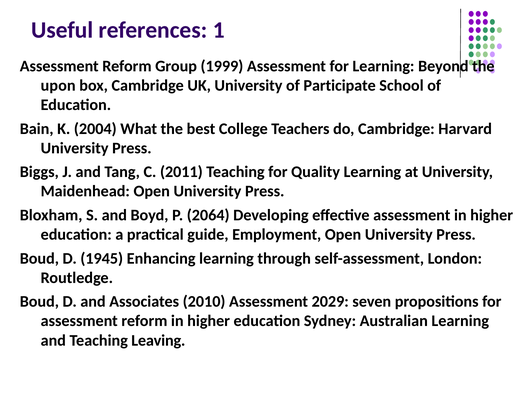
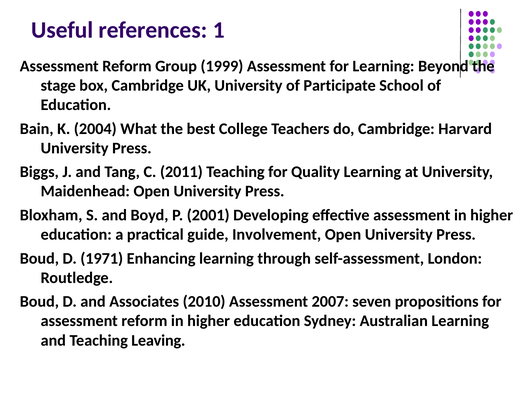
upon: upon -> stage
2064: 2064 -> 2001
Employment: Employment -> Involvement
1945: 1945 -> 1971
2029: 2029 -> 2007
